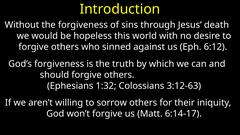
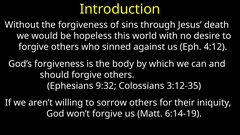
6:12: 6:12 -> 4:12
truth: truth -> body
1:32: 1:32 -> 9:32
3:12-63: 3:12-63 -> 3:12-35
6:14-17: 6:14-17 -> 6:14-19
